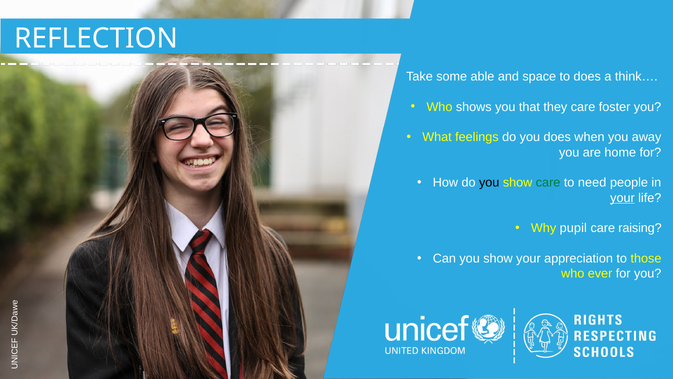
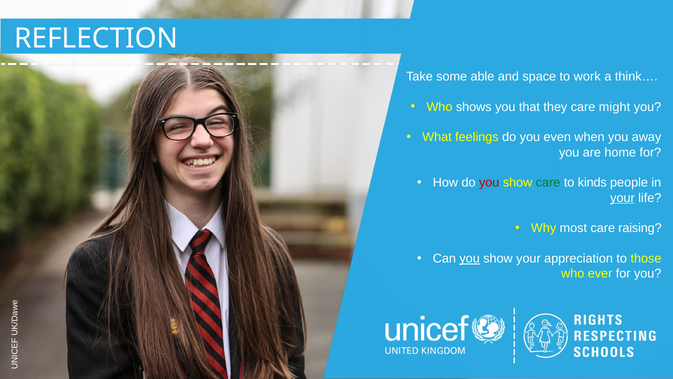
to does: does -> work
foster: foster -> might
you does: does -> even
you at (489, 183) colour: black -> red
need: need -> kinds
pupil: pupil -> most
you at (470, 258) underline: none -> present
